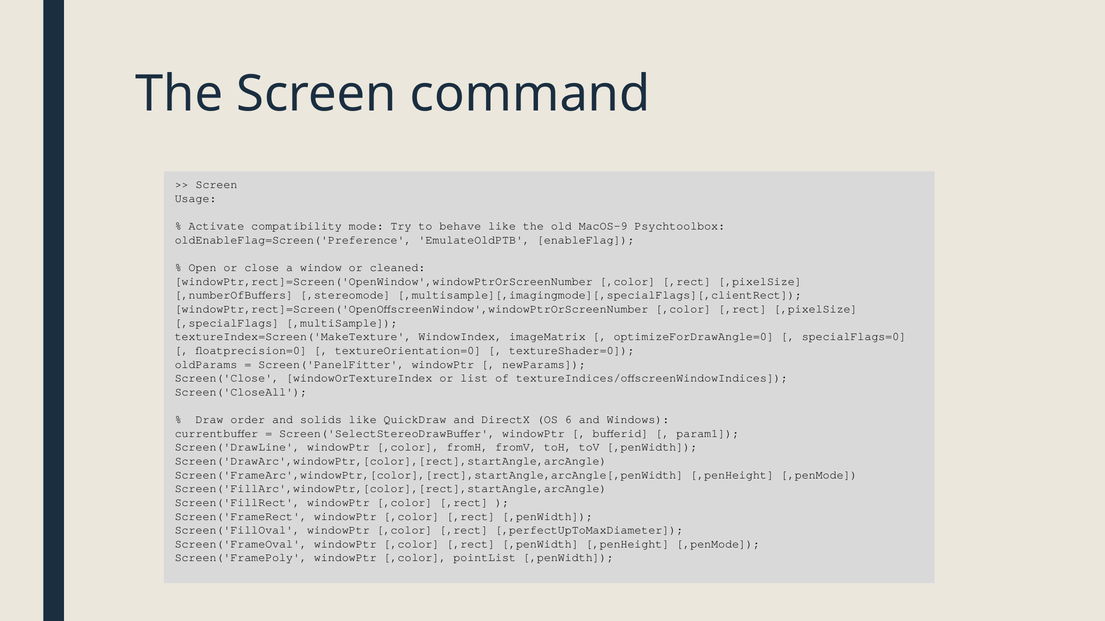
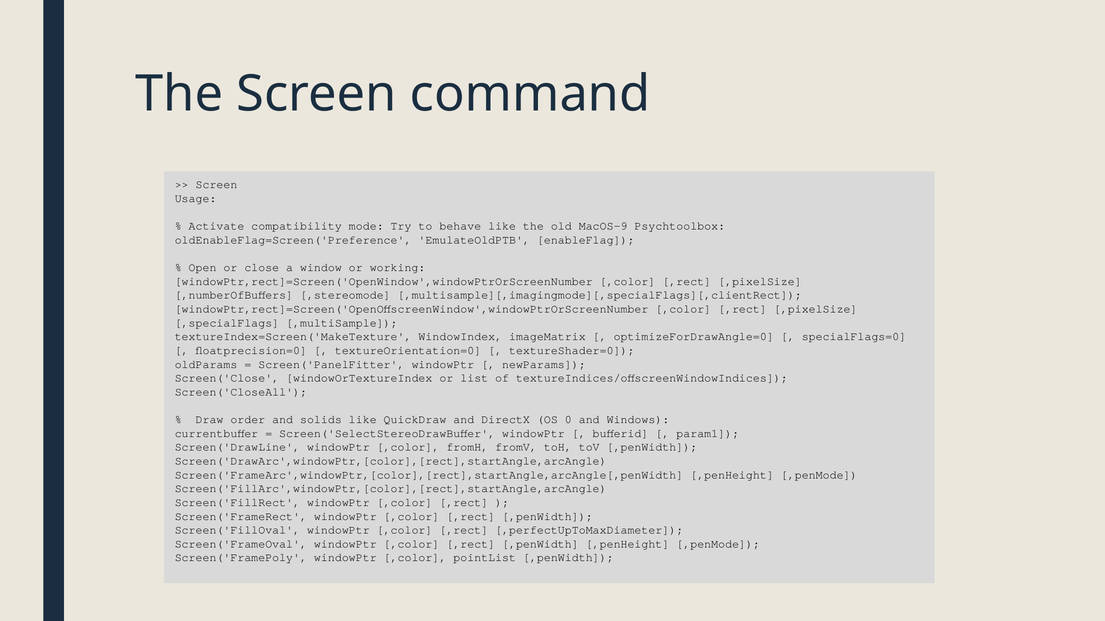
cleaned: cleaned -> working
6: 6 -> 0
